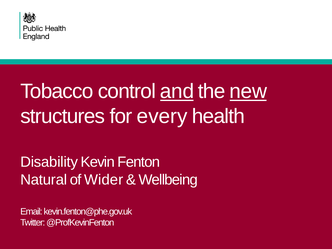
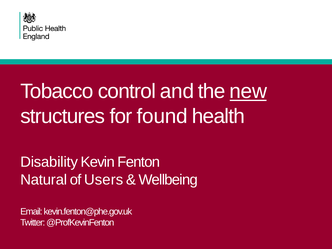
and underline: present -> none
every: every -> found
Wider: Wider -> Users
